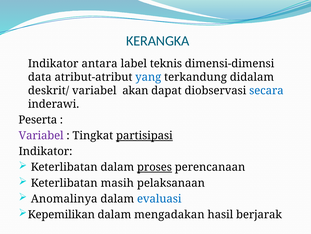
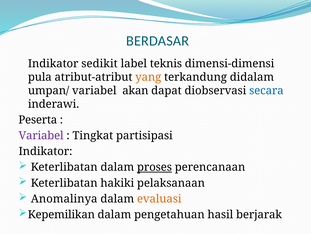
KERANGKA: KERANGKA -> BERDASAR
antara: antara -> sedikit
data: data -> pula
yang colour: blue -> orange
deskrit/: deskrit/ -> umpan/
partisipasi underline: present -> none
masih: masih -> hakiki
evaluasi colour: blue -> orange
mengadakan: mengadakan -> pengetahuan
